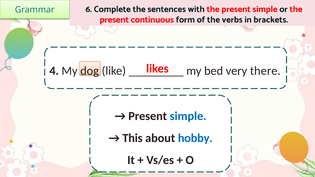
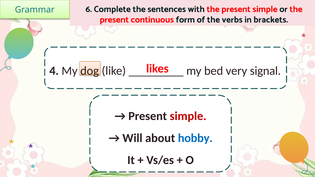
there: there -> signal
simple at (188, 116) colour: blue -> red
This: This -> Will
